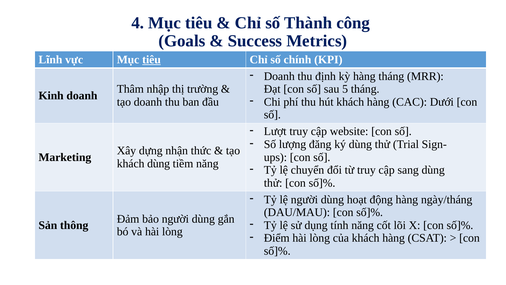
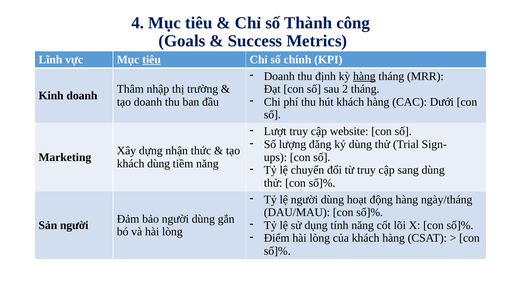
hàng at (364, 76) underline: none -> present
5: 5 -> 2
Sản thông: thông -> người
